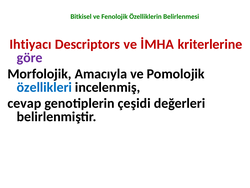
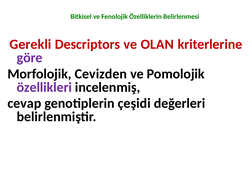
Ihtiyacı: Ihtiyacı -> Gerekli
İMHA: İMHA -> OLAN
Amacıyla: Amacıyla -> Cevizden
özellikleri colour: blue -> purple
